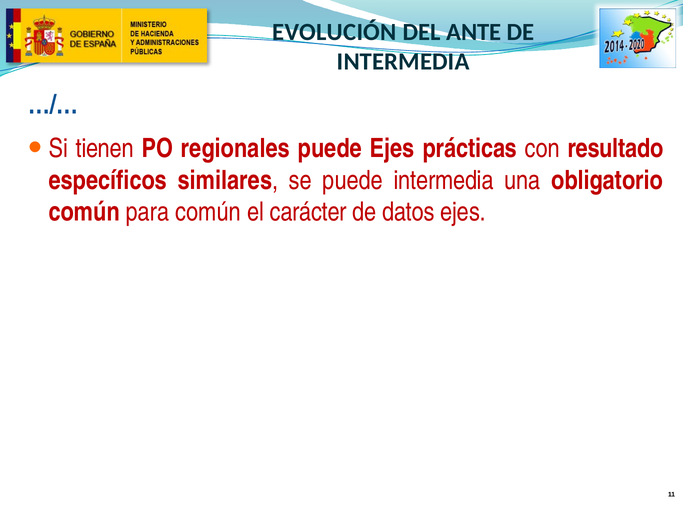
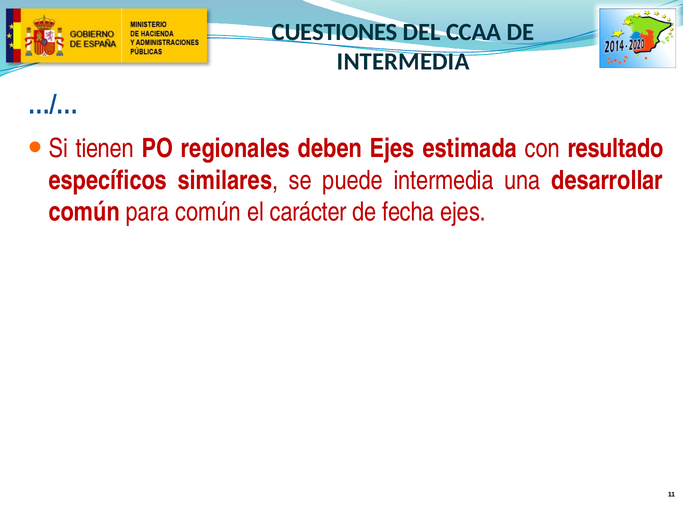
EVOLUCIÓN: EVOLUCIÓN -> CUESTIONES
ANTE: ANTE -> CCAA
regionales puede: puede -> deben
prácticas: prácticas -> estimada
obligatorio: obligatorio -> desarrollar
datos: datos -> fecha
